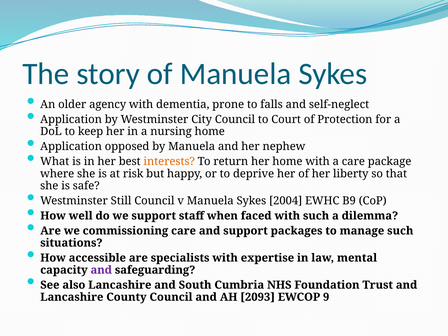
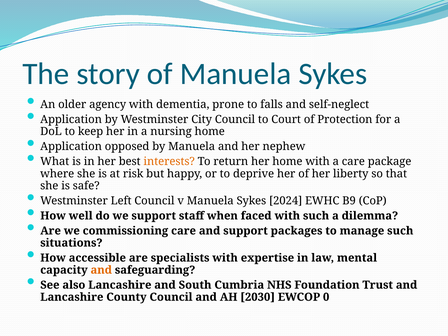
Still: Still -> Left
2004: 2004 -> 2024
and at (101, 270) colour: purple -> orange
2093: 2093 -> 2030
9: 9 -> 0
